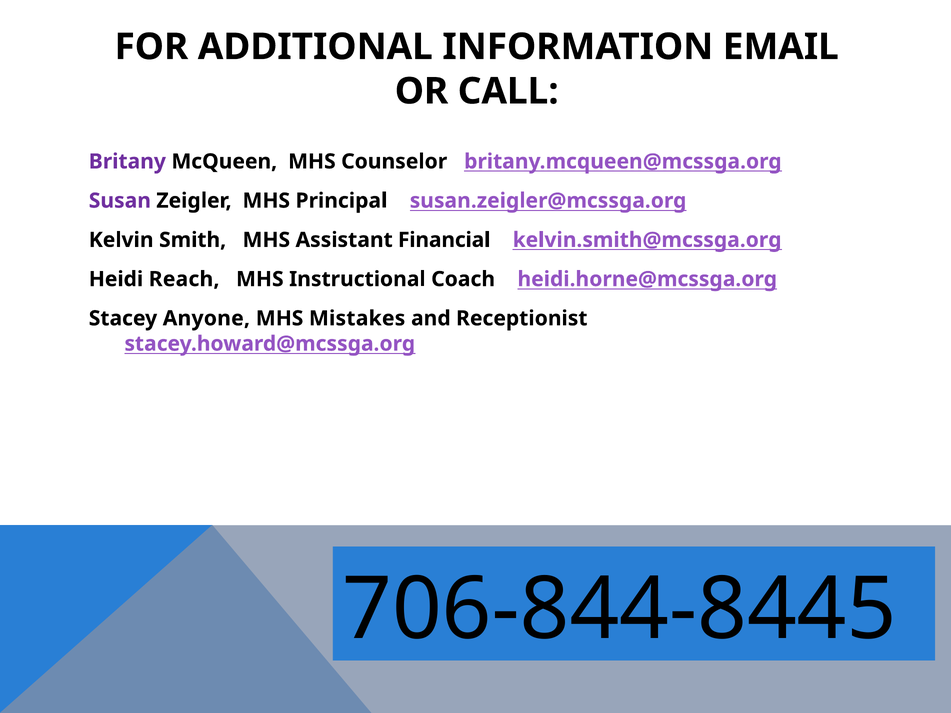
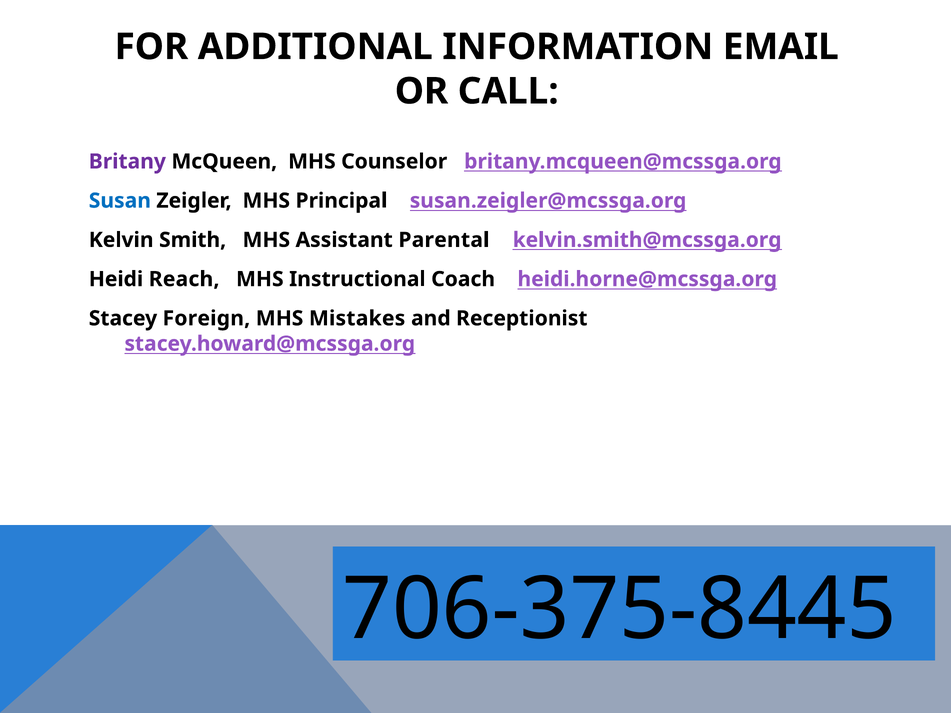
Susan colour: purple -> blue
Financial: Financial -> Parental
Anyone: Anyone -> Foreign
706-844-8445: 706-844-8445 -> 706-375-8445
